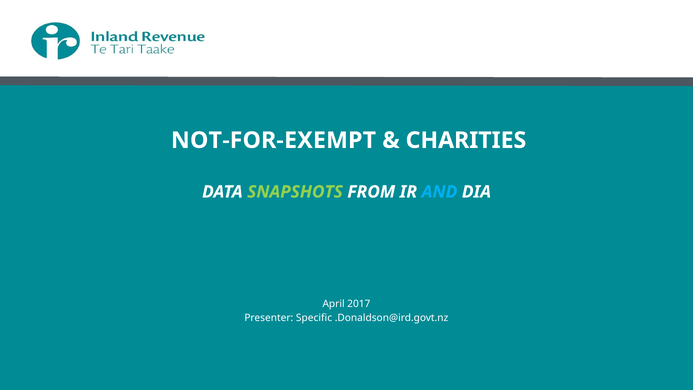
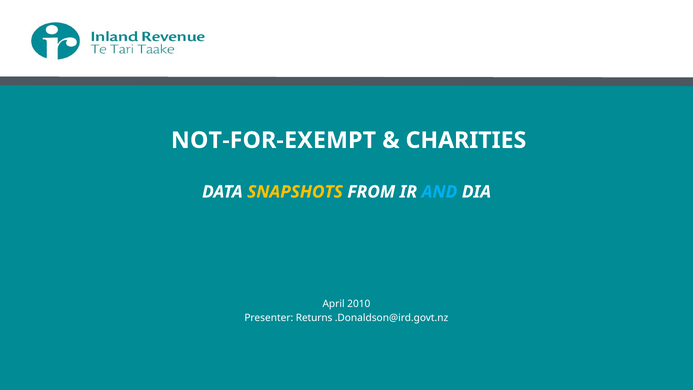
SNAPSHOTS colour: light green -> yellow
2017: 2017 -> 2010
Specific: Specific -> Returns
